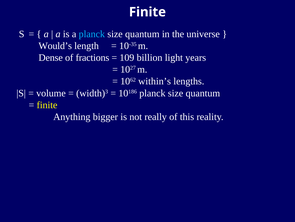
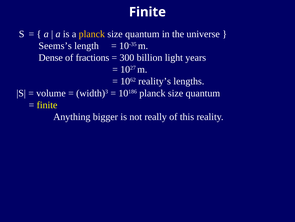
planck at (92, 34) colour: light blue -> yellow
Would’s: Would’s -> Seems’s
109: 109 -> 300
within’s: within’s -> reality’s
